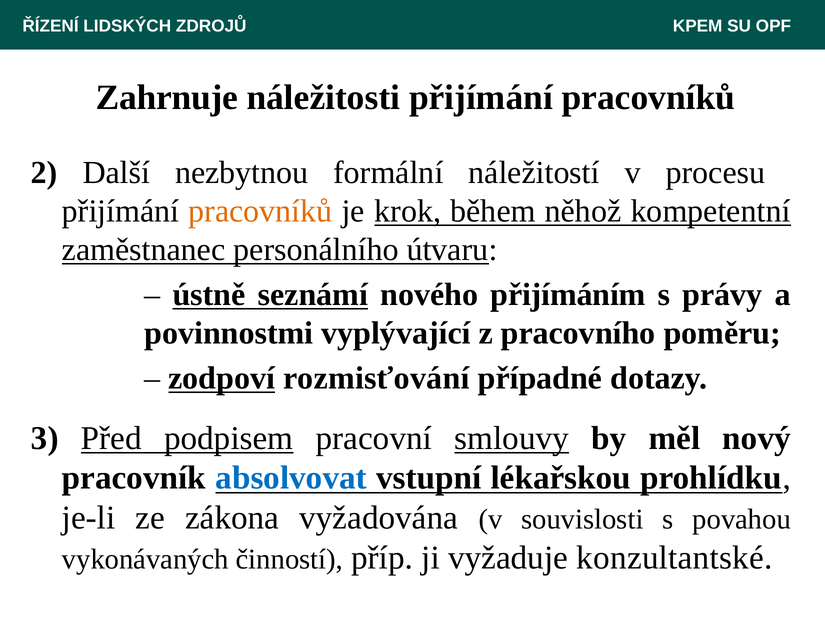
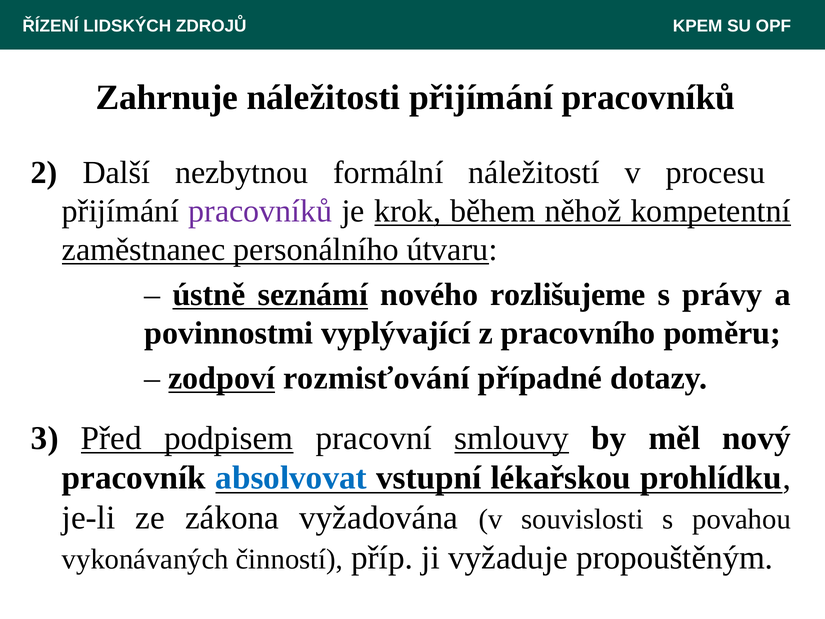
pracovníků at (260, 211) colour: orange -> purple
přijímáním: přijímáním -> rozlišujeme
konzultantské: konzultantské -> propouštěným
